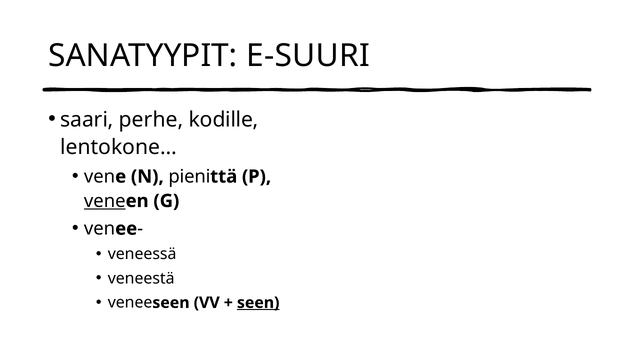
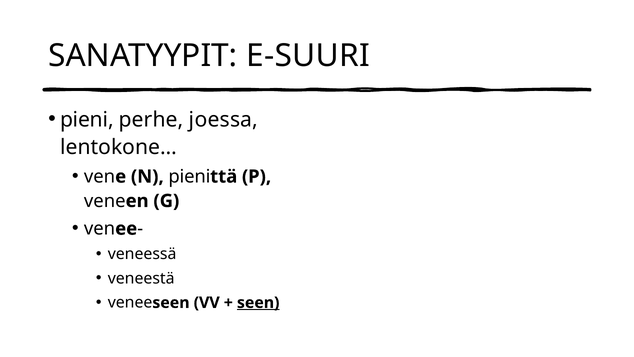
saari at (87, 119): saari -> pieni
kodille: kodille -> joessa
vene underline: present -> none
